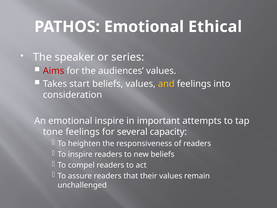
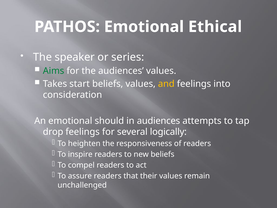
Aims colour: red -> green
emotional inspire: inspire -> should
in important: important -> audiences
tone: tone -> drop
capacity: capacity -> logically
